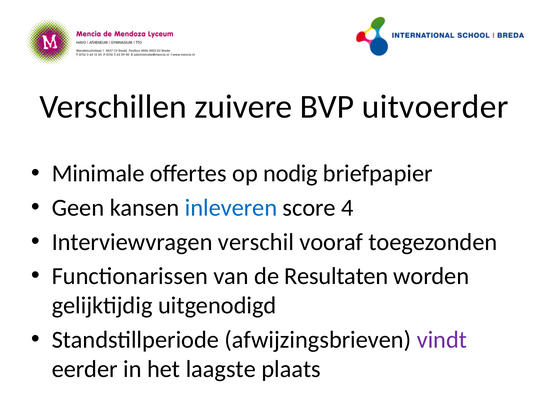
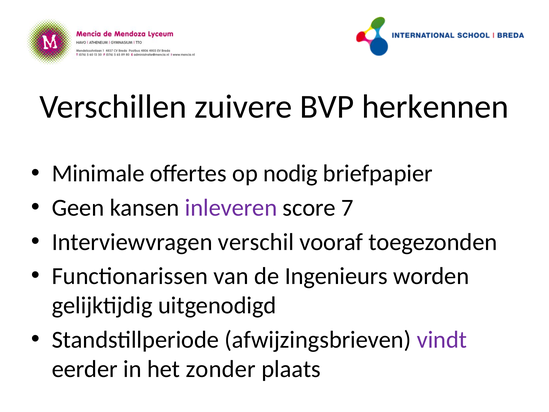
uitvoerder: uitvoerder -> herkennen
inleveren colour: blue -> purple
4: 4 -> 7
Resultaten: Resultaten -> Ingenieurs
laagste: laagste -> zonder
